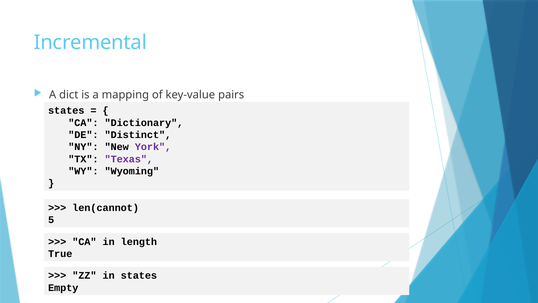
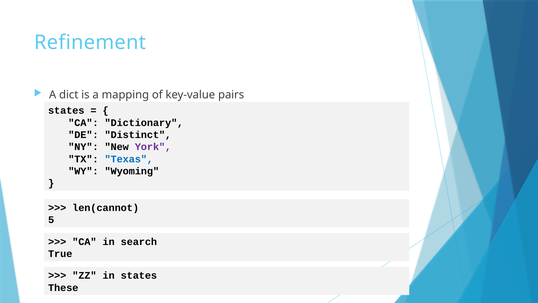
Incremental: Incremental -> Refinement
Texas colour: purple -> blue
length: length -> search
Empty: Empty -> These
